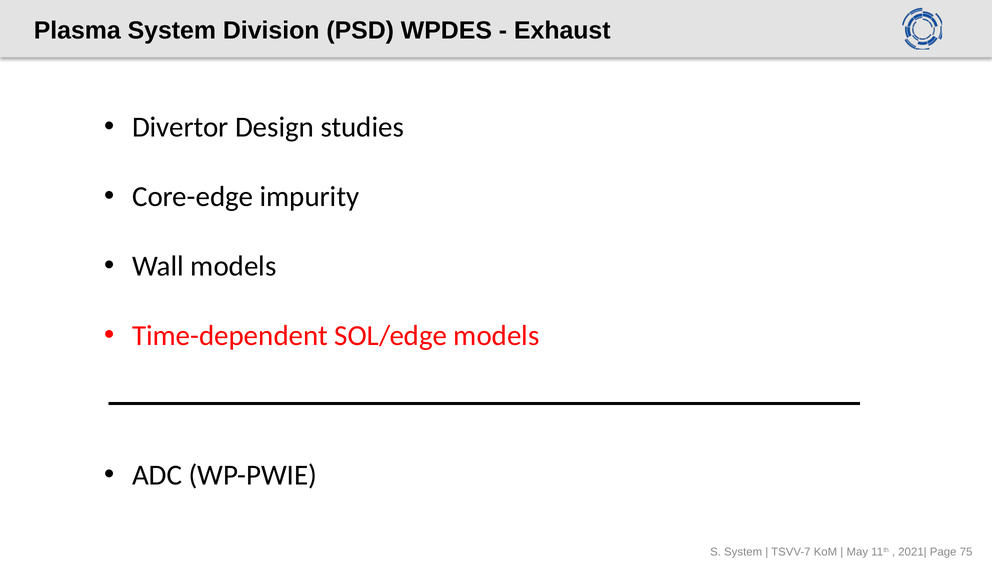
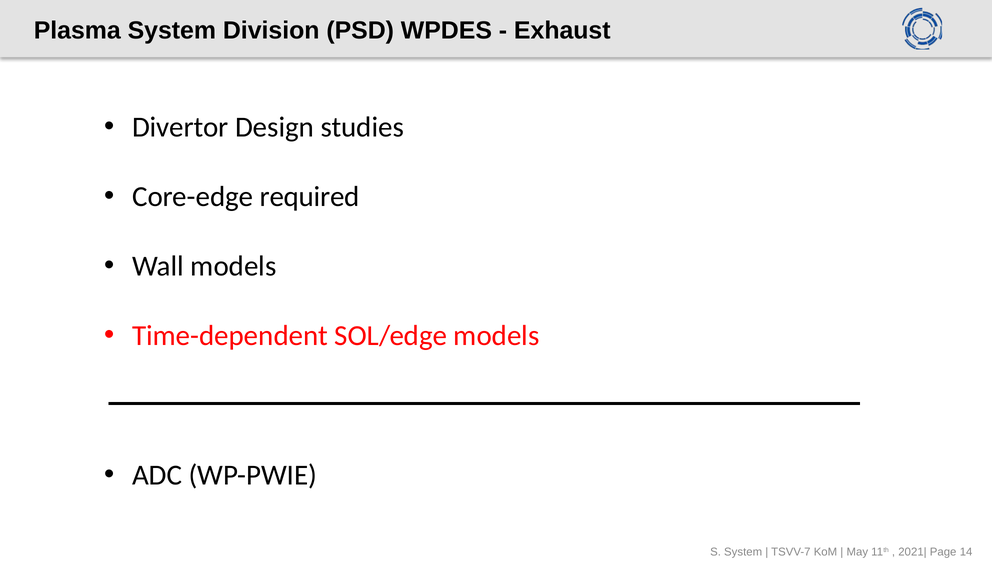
impurity: impurity -> required
75: 75 -> 14
